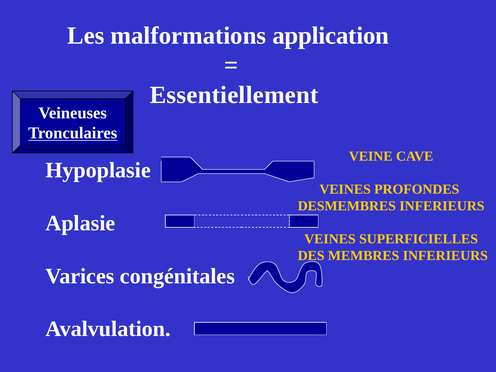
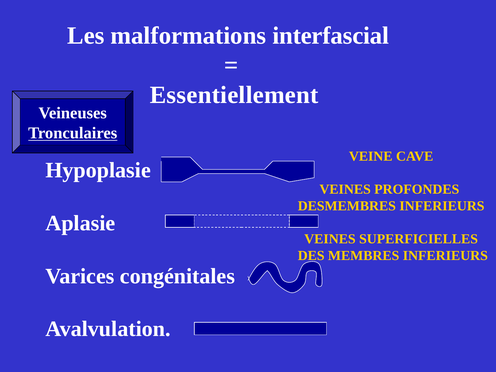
application: application -> interfascial
